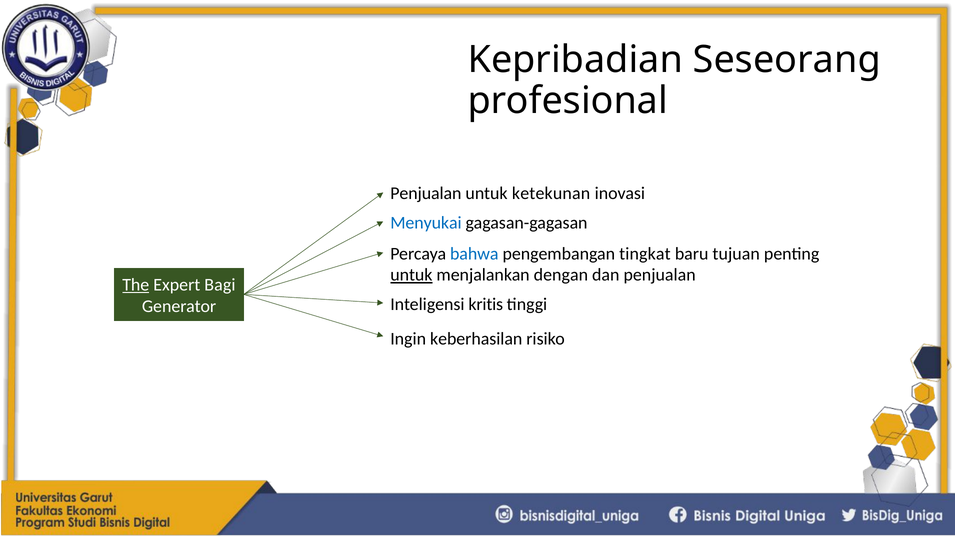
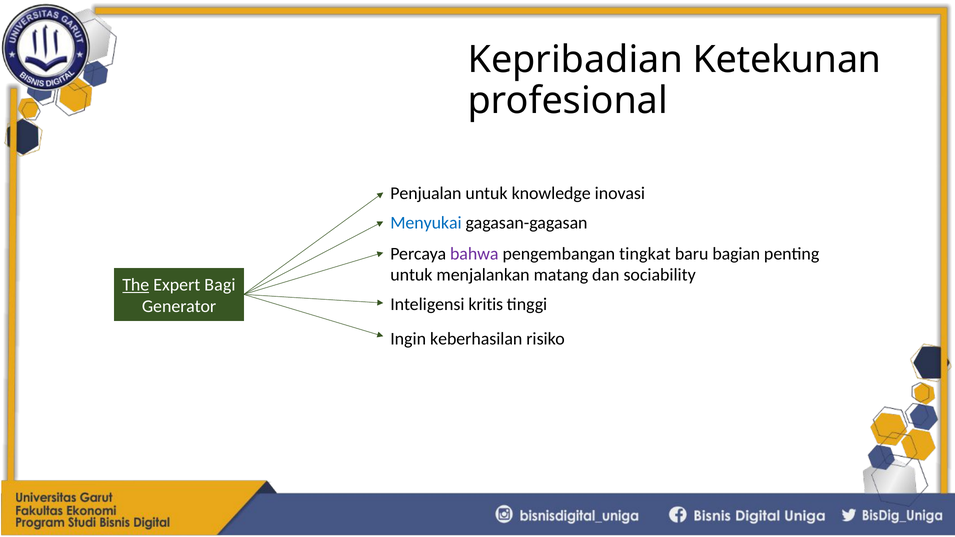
Seseorang: Seseorang -> Ketekunan
ketekunan: ketekunan -> knowledge
bahwa colour: blue -> purple
tujuan: tujuan -> bagian
untuk at (411, 275) underline: present -> none
dengan: dengan -> matang
dan penjualan: penjualan -> sociability
